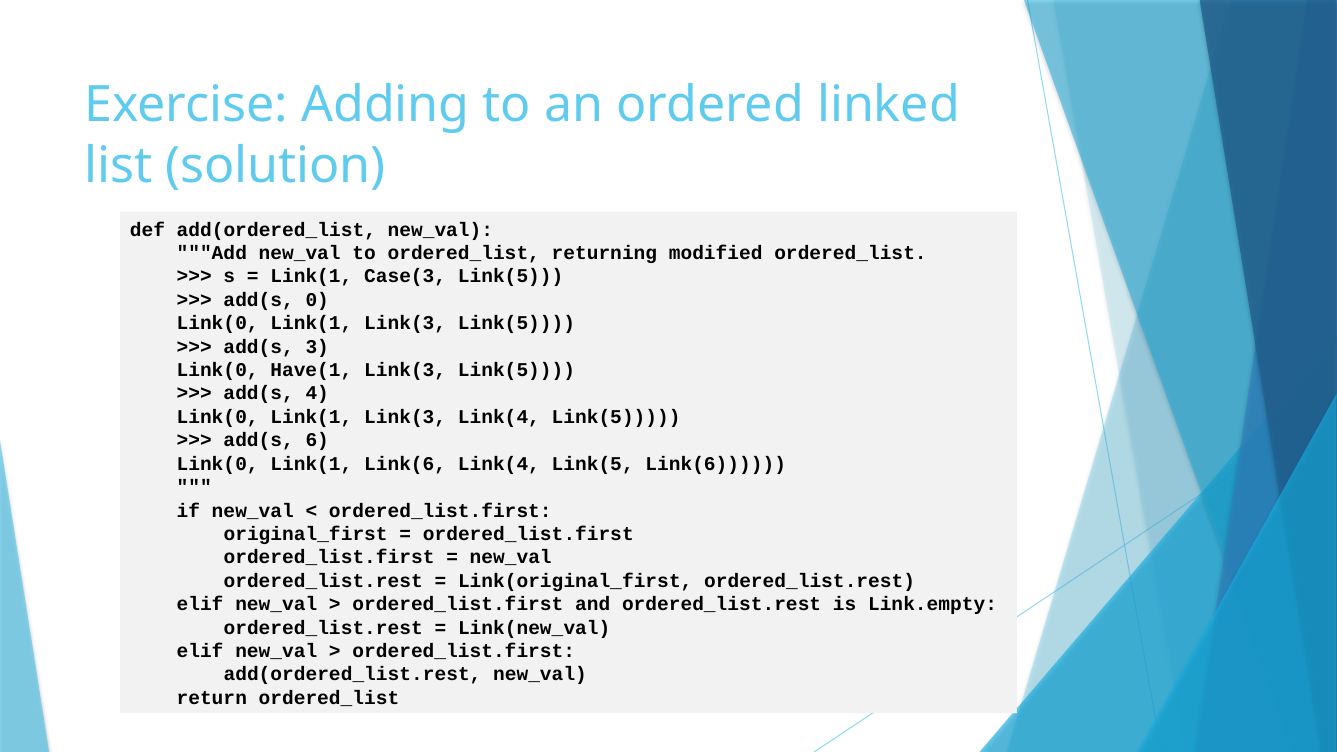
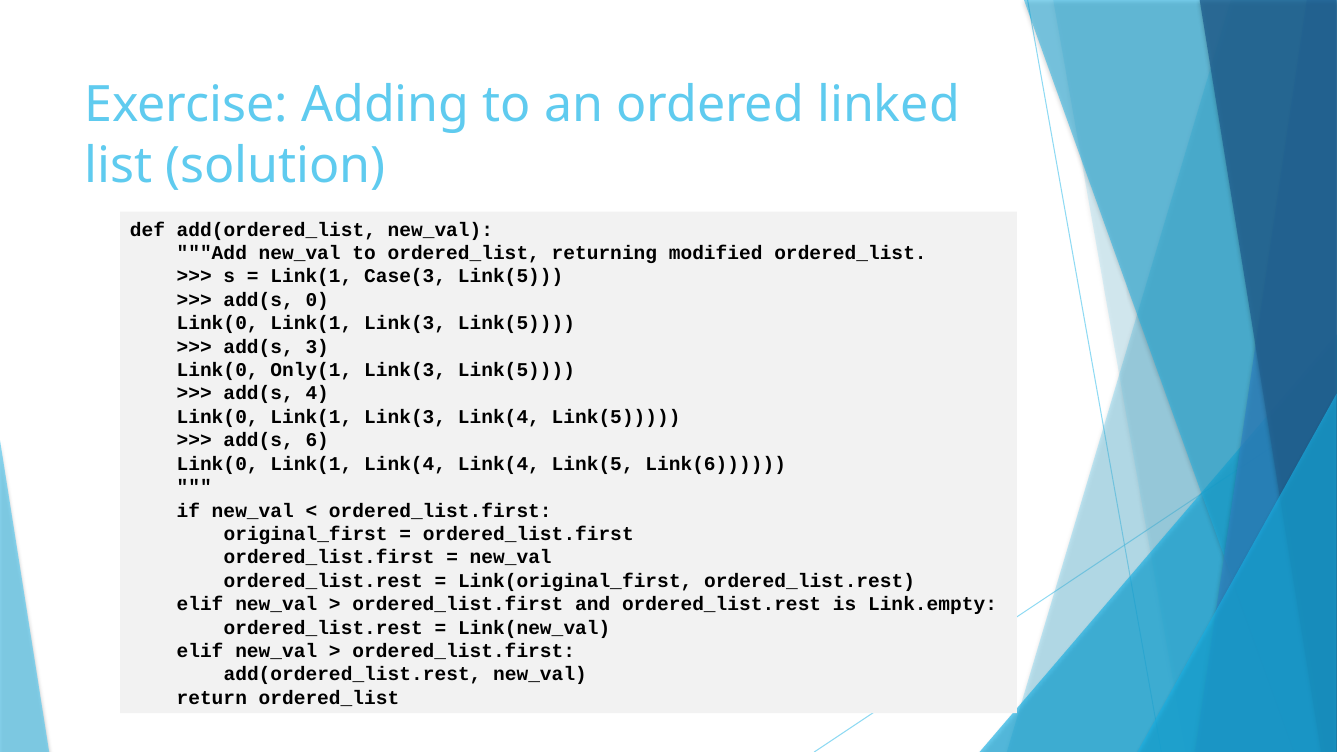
Have(1: Have(1 -> Only(1
Link(1 Link(6: Link(6 -> Link(4
